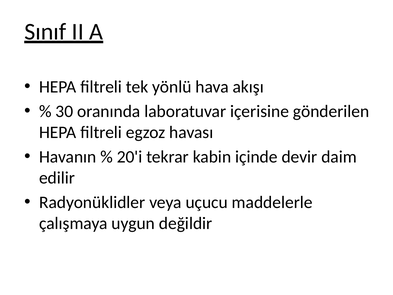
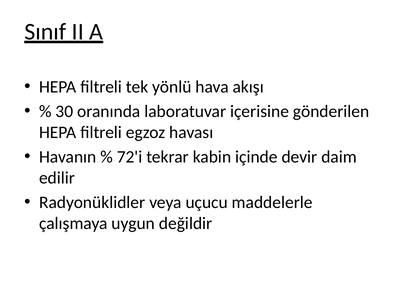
20'i: 20'i -> 72'i
